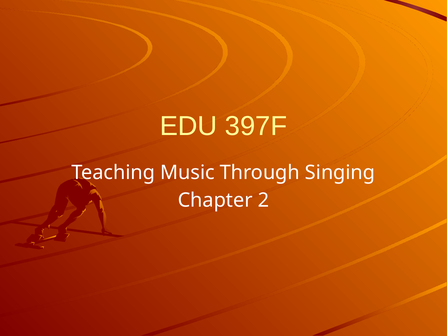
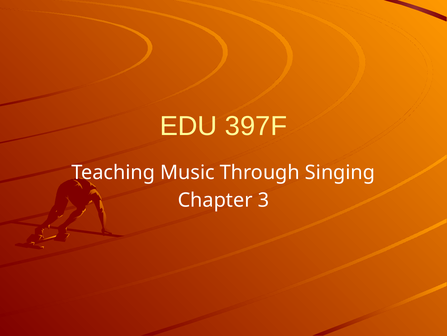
2: 2 -> 3
